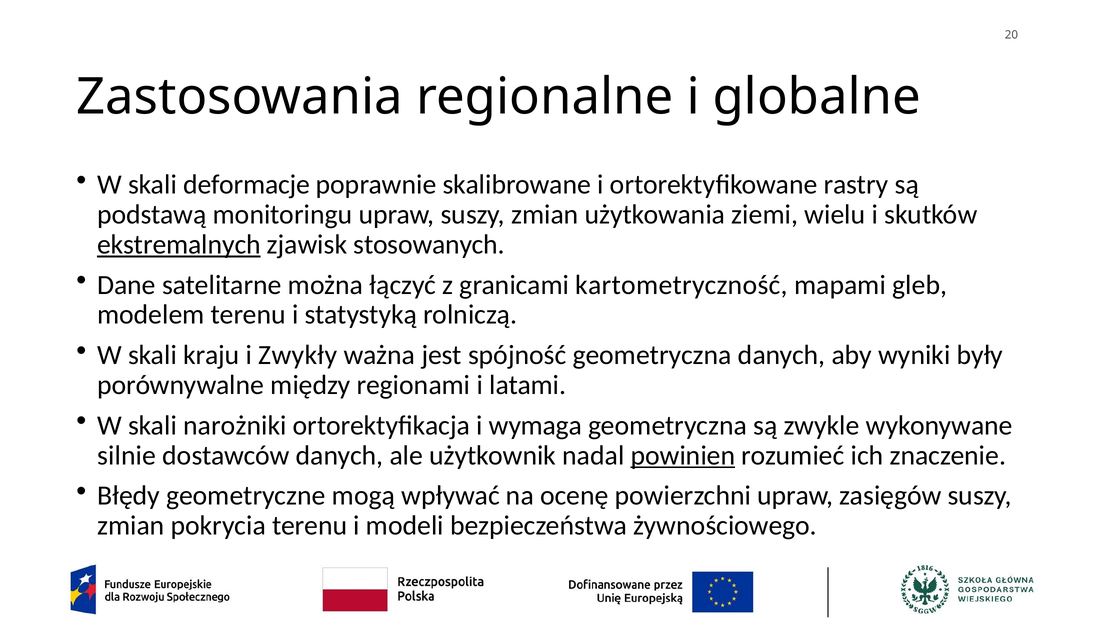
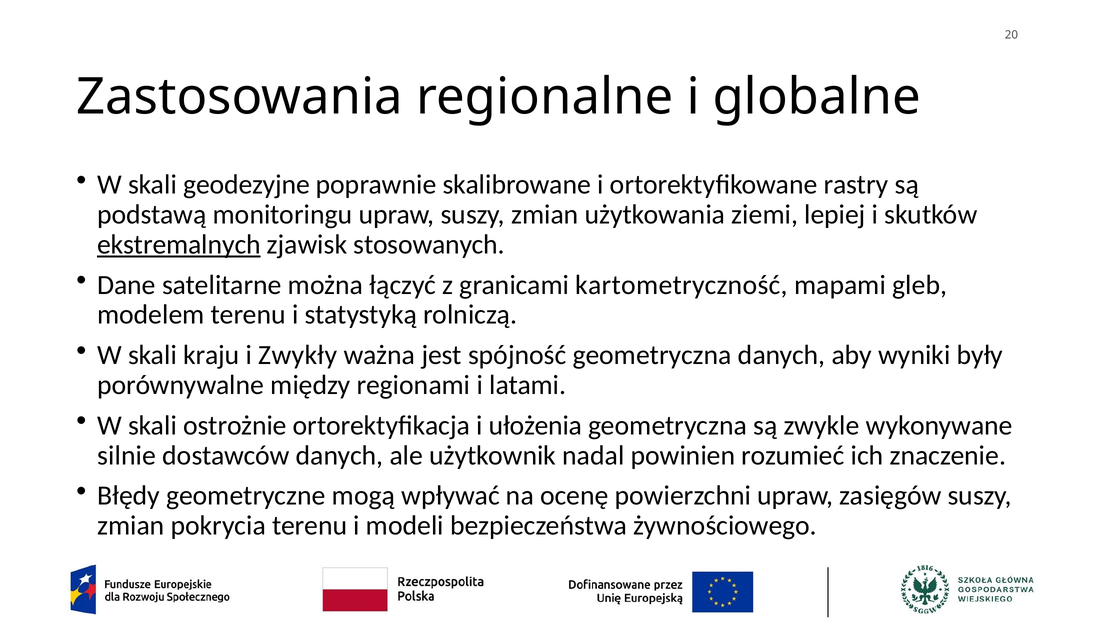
deformacje: deformacje -> geodezyjne
wielu: wielu -> lepiej
narożniki: narożniki -> ostrożnie
wymaga: wymaga -> ułożenia
powinien underline: present -> none
